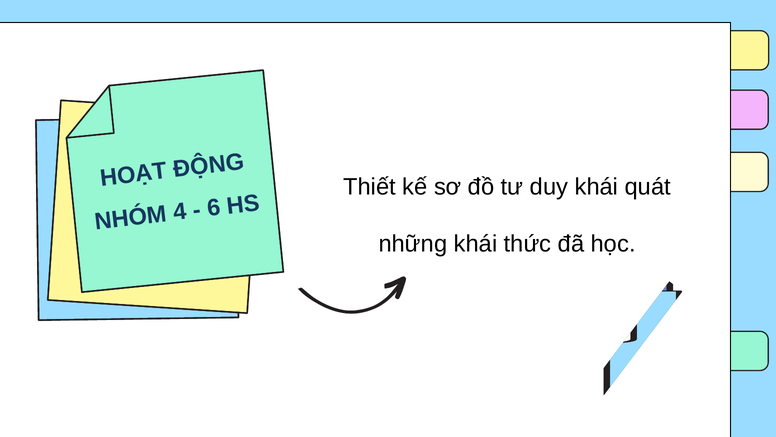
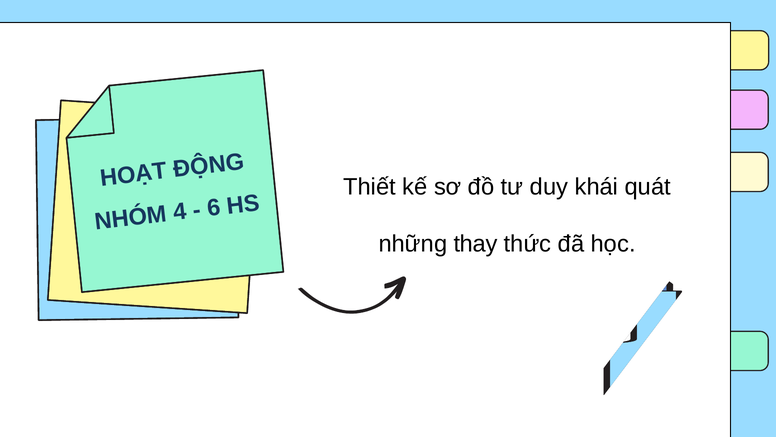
những khái: khái -> thay
